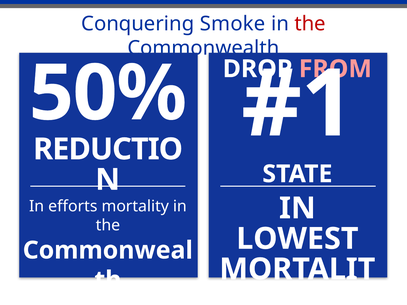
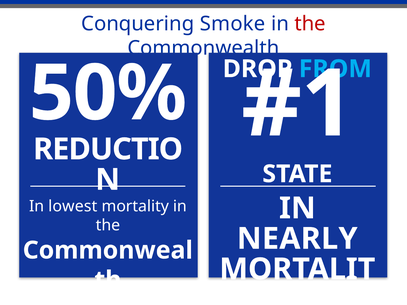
FROM colour: pink -> light blue
efforts: efforts -> lowest
LOWEST at (297, 239): LOWEST -> NEARLY
